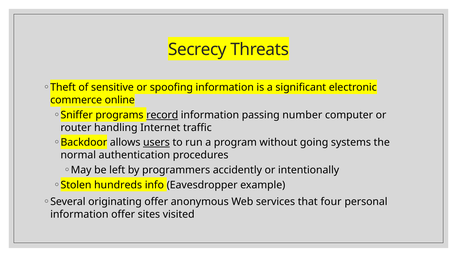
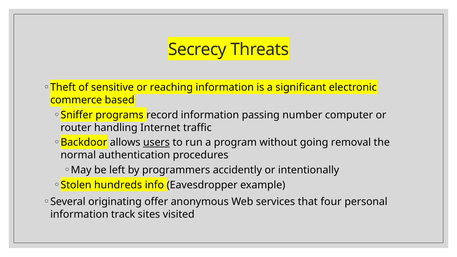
spoofing: spoofing -> reaching
online: online -> based
record underline: present -> none
systems: systems -> removal
information offer: offer -> track
